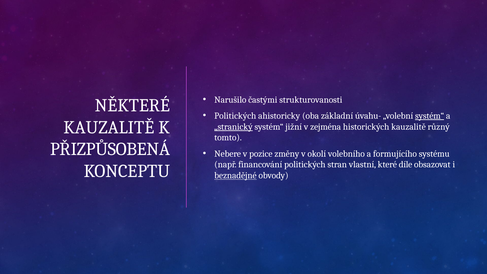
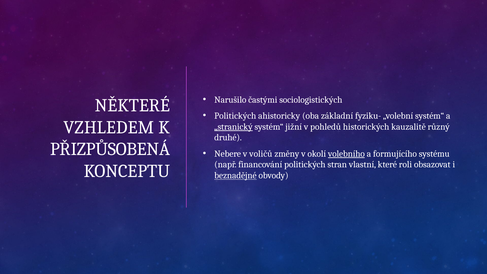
strukturovanosti: strukturovanosti -> sociologistických
úvahu-: úvahu- -> fyziku-
systém“ at (430, 116) underline: present -> none
KAUZALITĚ at (109, 127): KAUZALITĚ -> VZHLEDEM
zejména: zejména -> pohledů
tomto: tomto -> druhé
pozice: pozice -> voličů
volebního underline: none -> present
díle: díle -> roli
